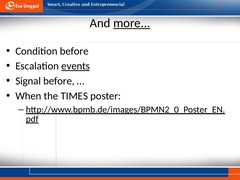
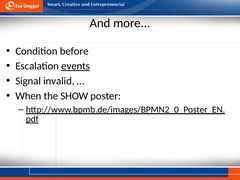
more underline: present -> none
Signal before: before -> invalid
TIMES: TIMES -> SHOW
